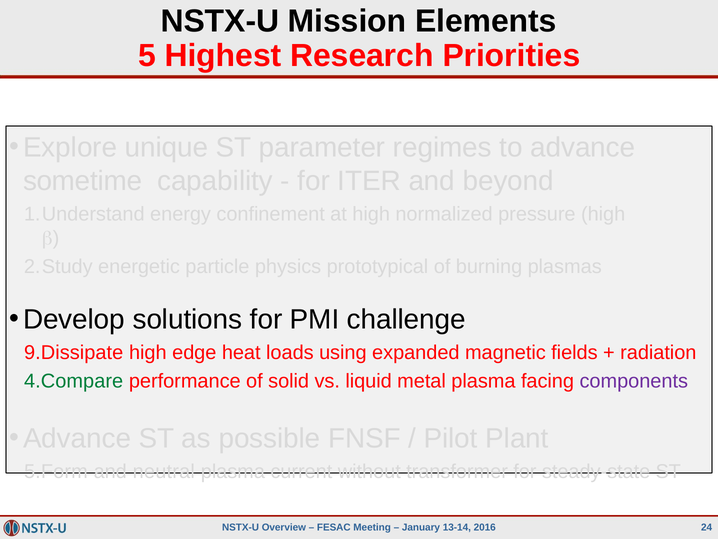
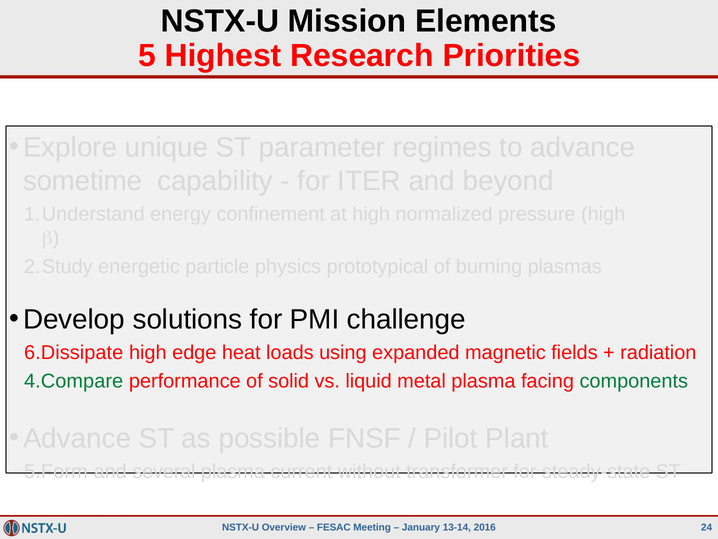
9.Dissipate: 9.Dissipate -> 6.Dissipate
components colour: purple -> green
neutral: neutral -> several
